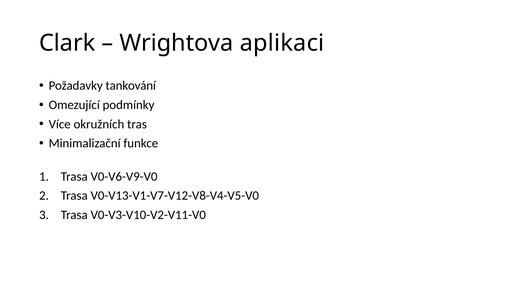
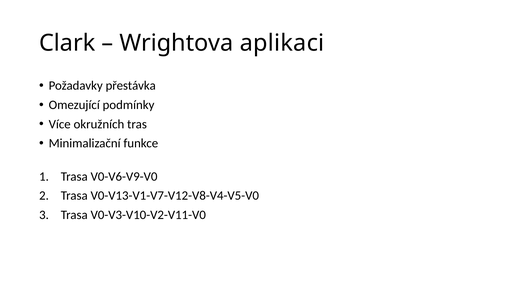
tankování: tankování -> přestávka
